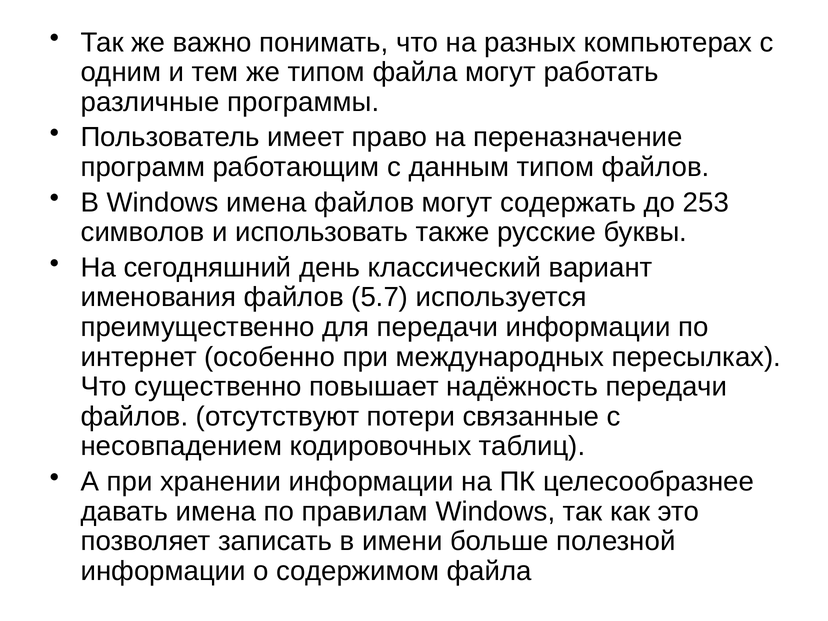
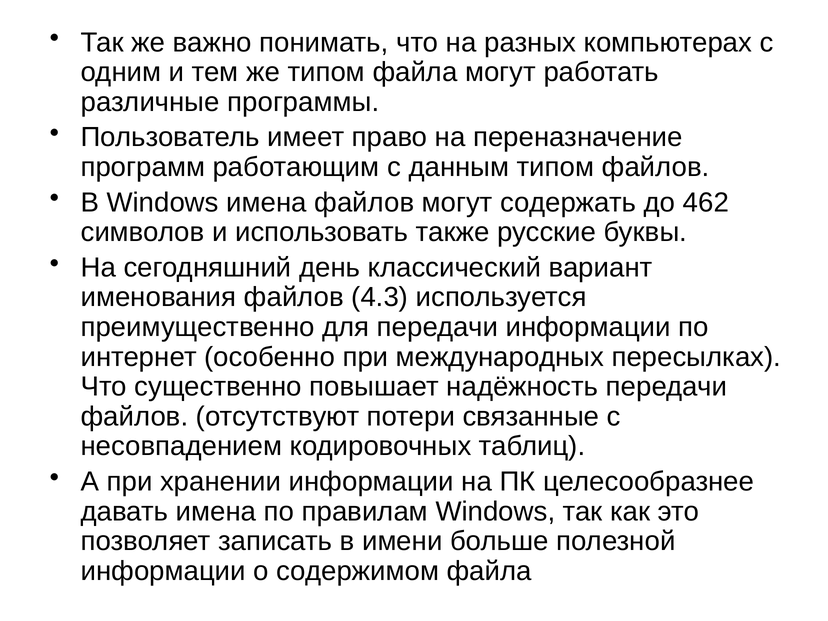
253: 253 -> 462
5.7: 5.7 -> 4.3
